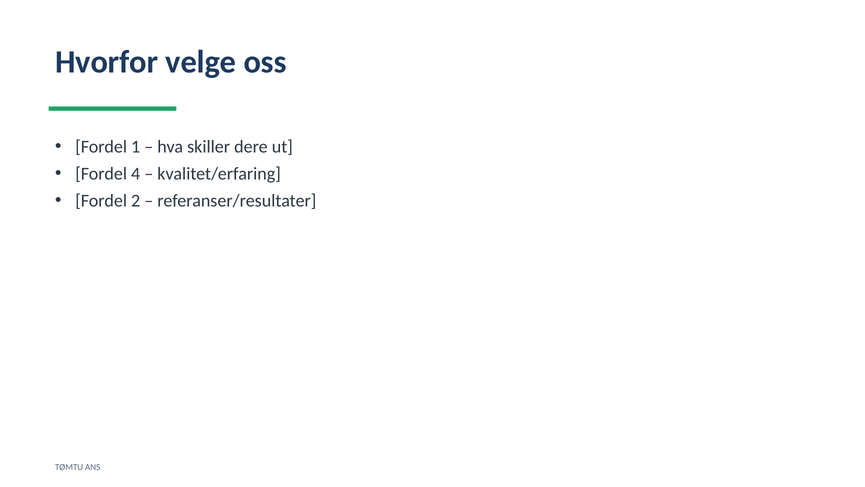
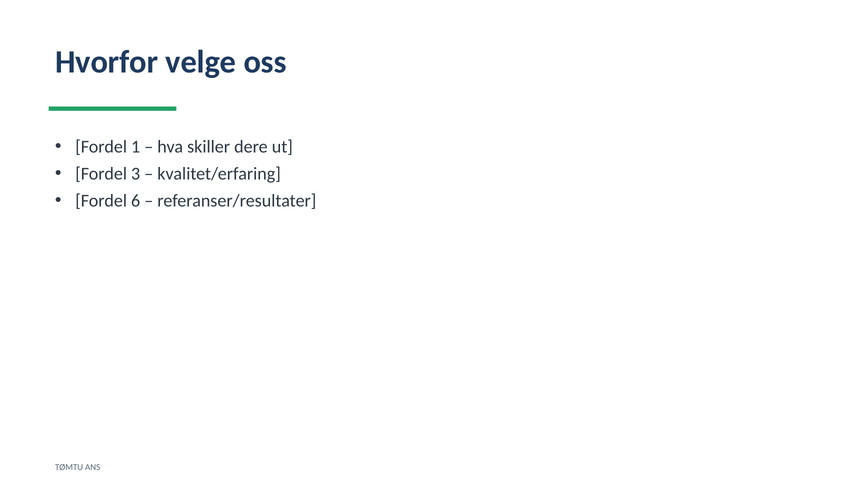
4: 4 -> 3
2: 2 -> 6
